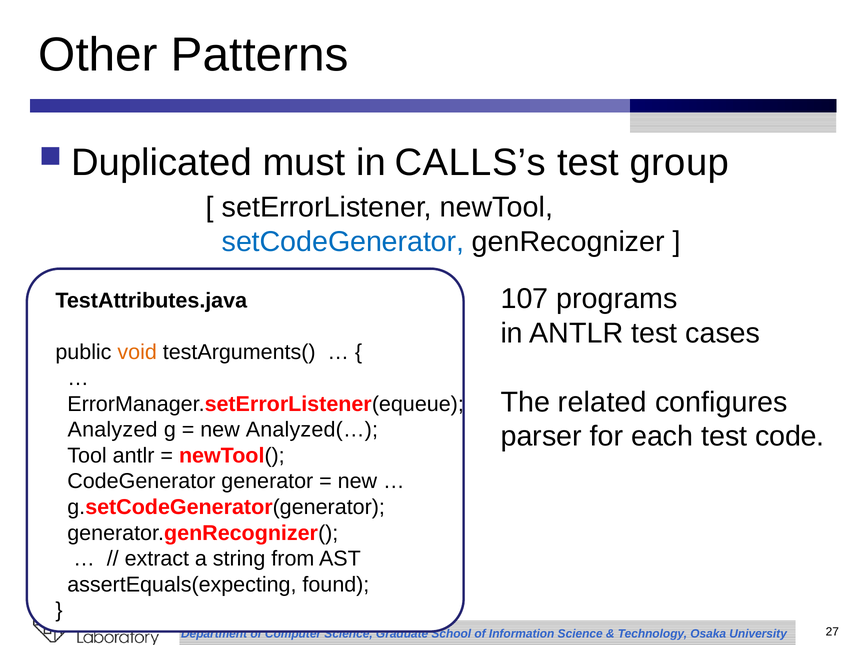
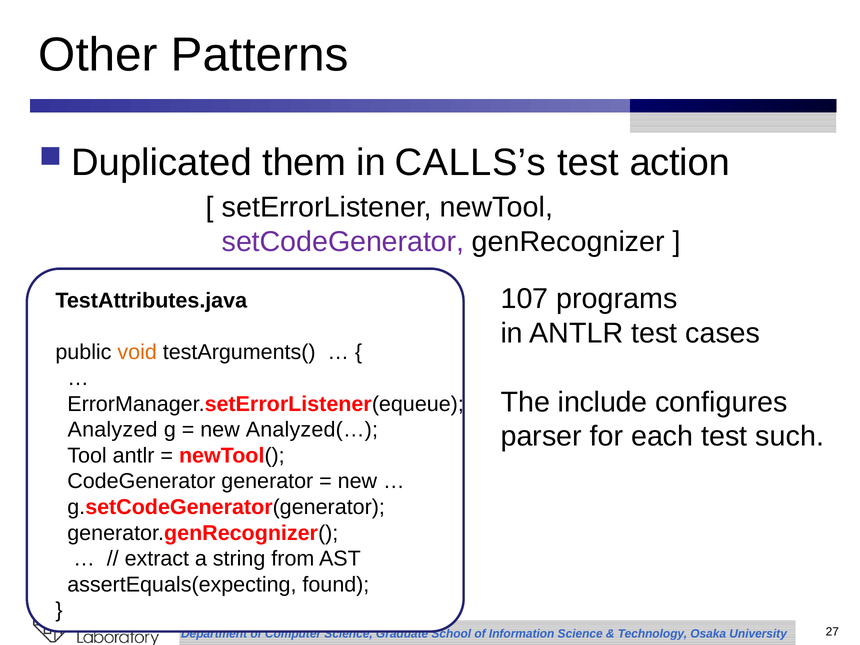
must: must -> them
group: group -> action
setCodeGenerator colour: blue -> purple
related: related -> include
code: code -> such
